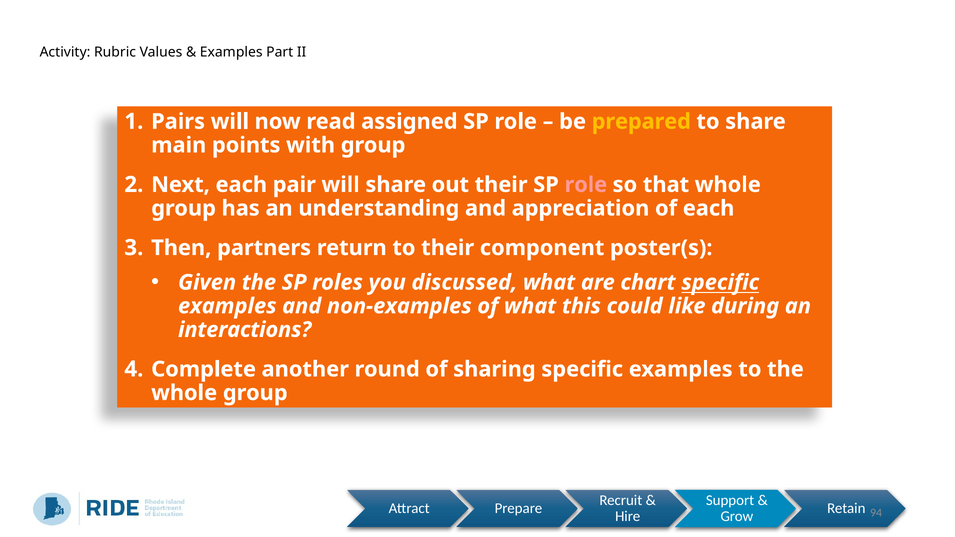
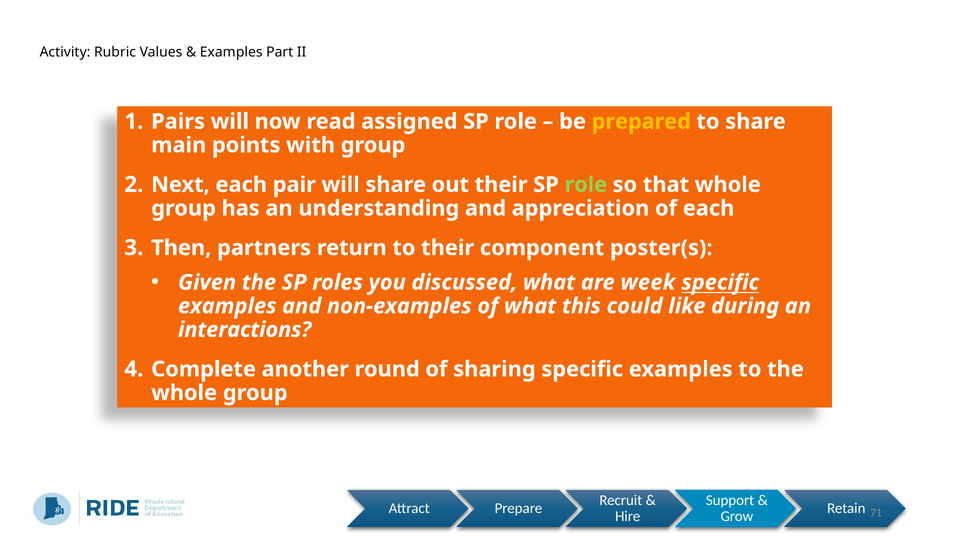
role at (586, 185) colour: pink -> light green
chart: chart -> week
94: 94 -> 71
